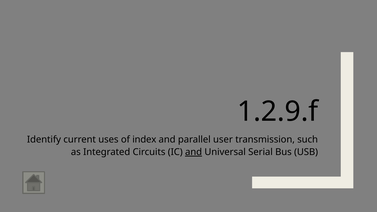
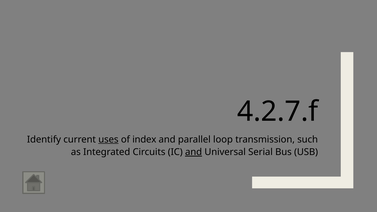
1.2.9.f: 1.2.9.f -> 4.2.7.f
uses underline: none -> present
user: user -> loop
